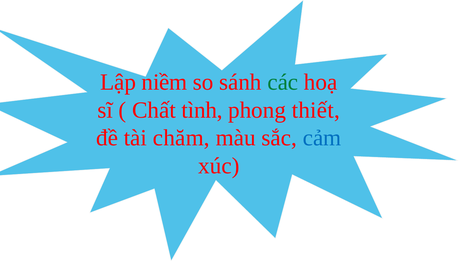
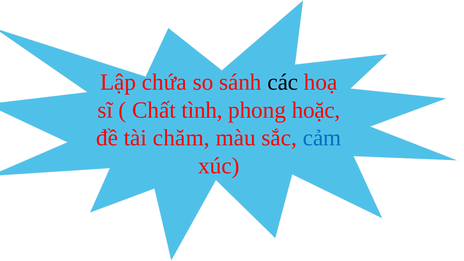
niềm: niềm -> chứa
các colour: green -> black
thiết: thiết -> hoặc
